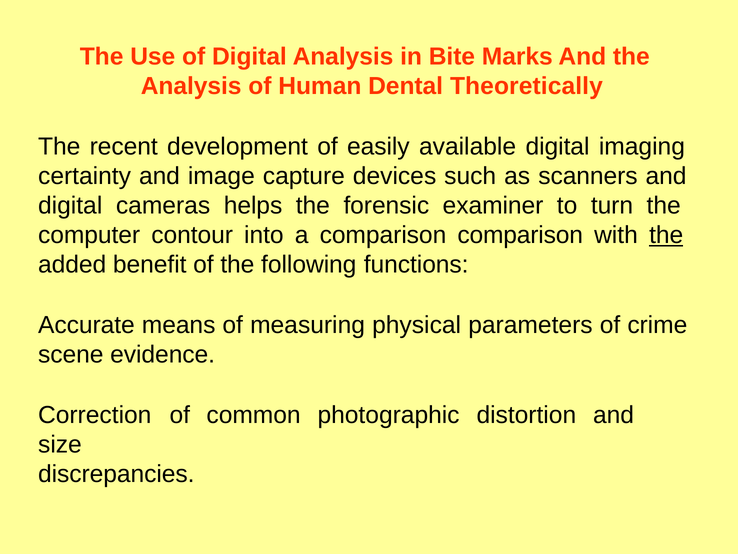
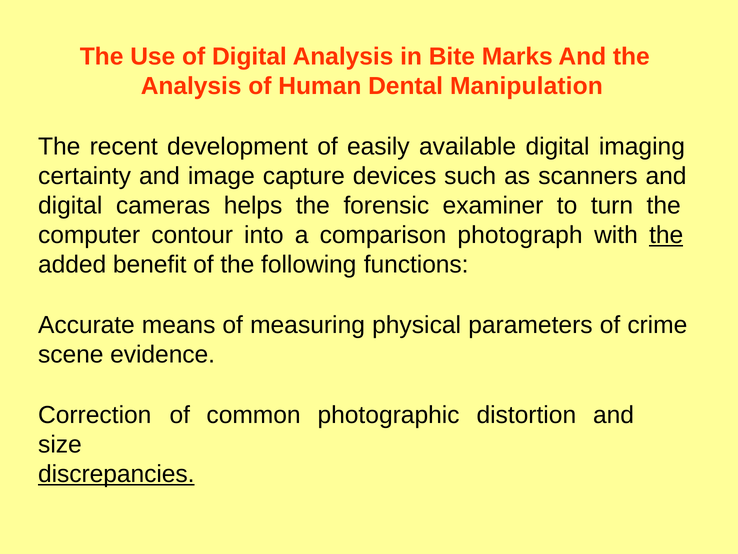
Theoretically: Theoretically -> Manipulation
comparison comparison: comparison -> photograph
discrepancies underline: none -> present
